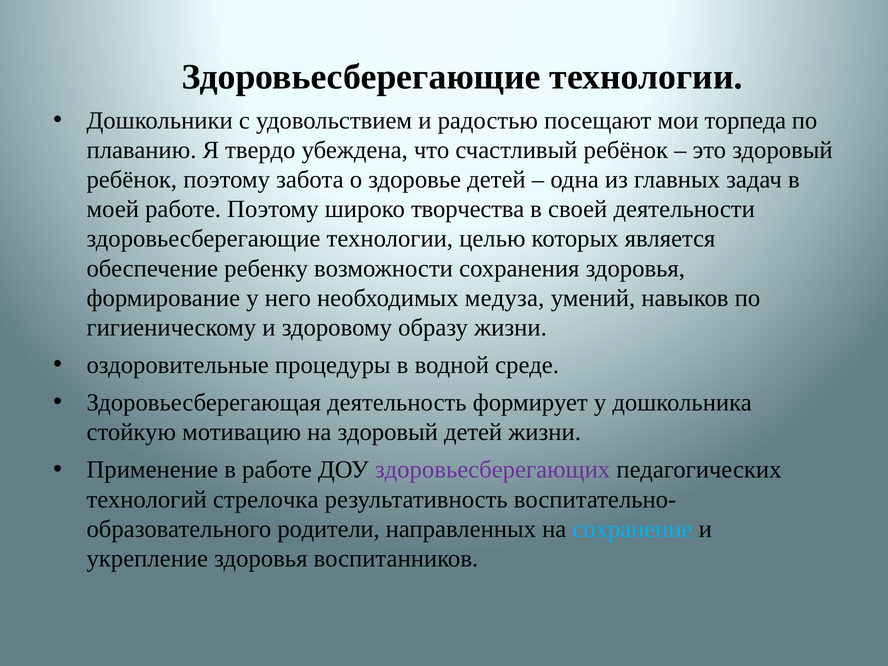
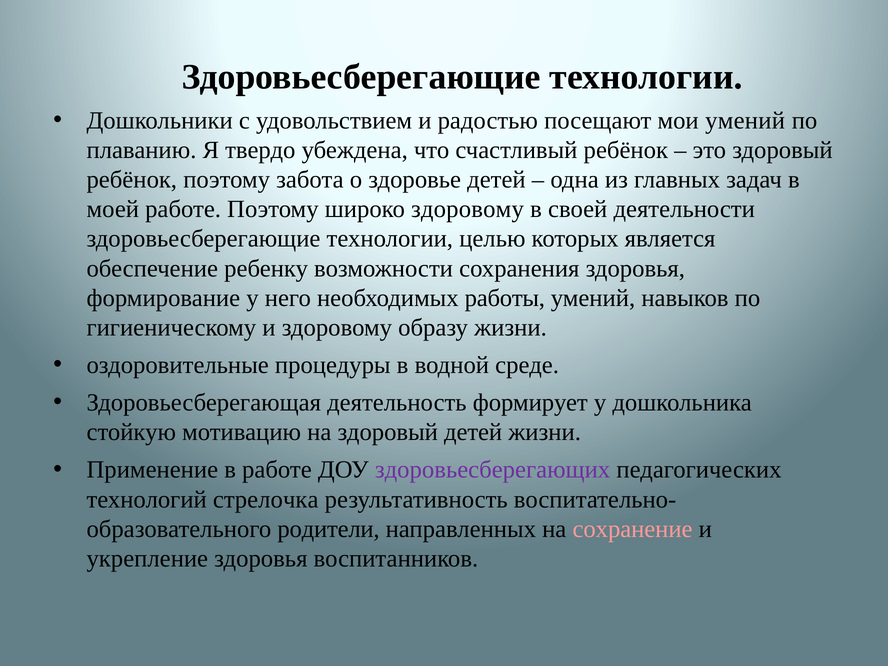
мои торпеда: торпеда -> умений
широко творчества: творчества -> здоровому
медуза: медуза -> работы
сохранение colour: light blue -> pink
